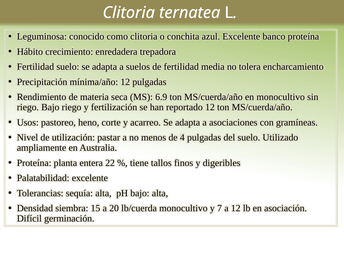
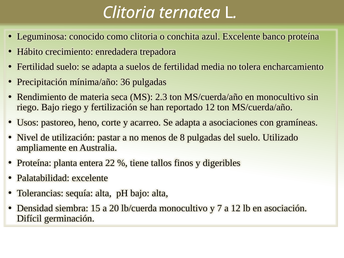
mínima/año 12: 12 -> 36
6.9: 6.9 -> 2.3
4: 4 -> 8
